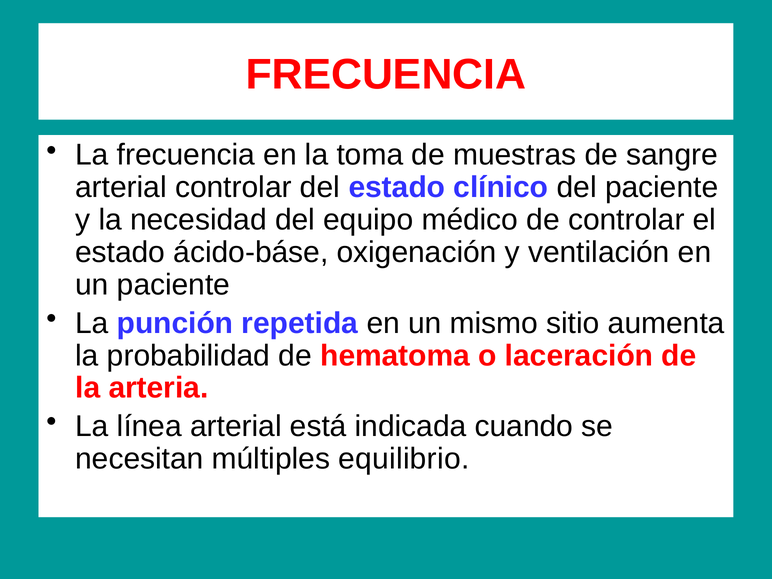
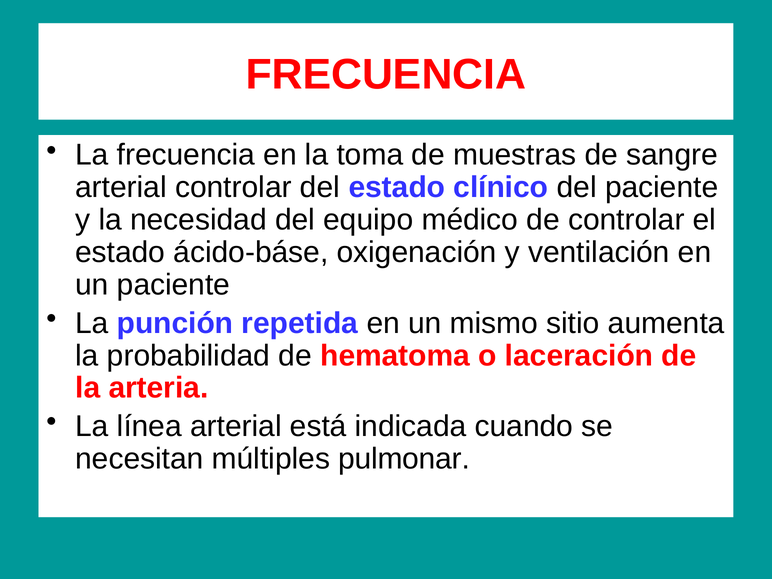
equilibrio: equilibrio -> pulmonar
